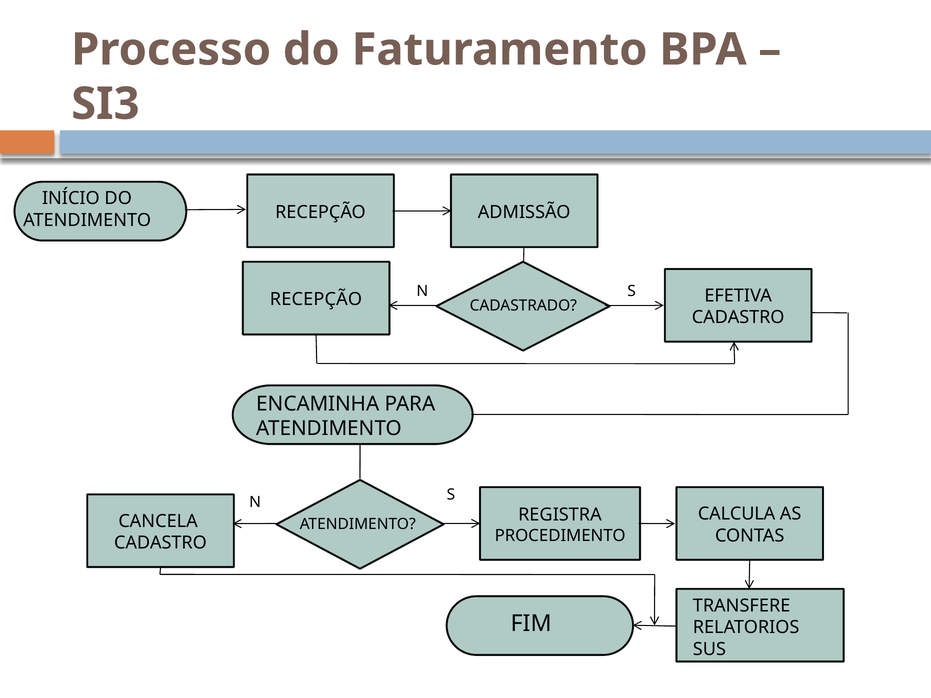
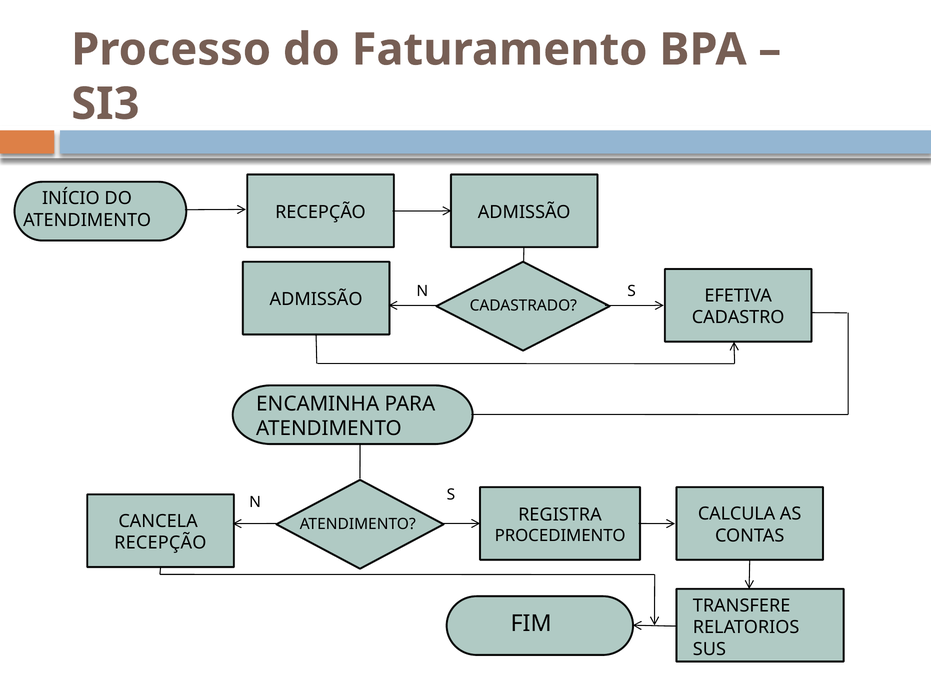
RECEPÇÃO at (316, 299): RECEPÇÃO -> ADMISSÃO
CADASTRO at (160, 543): CADASTRO -> RECEPÇÃO
